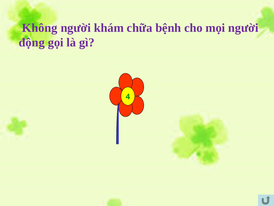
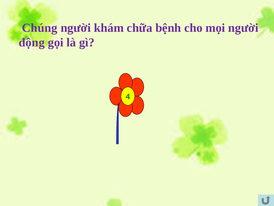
Không: Không -> Chúng
